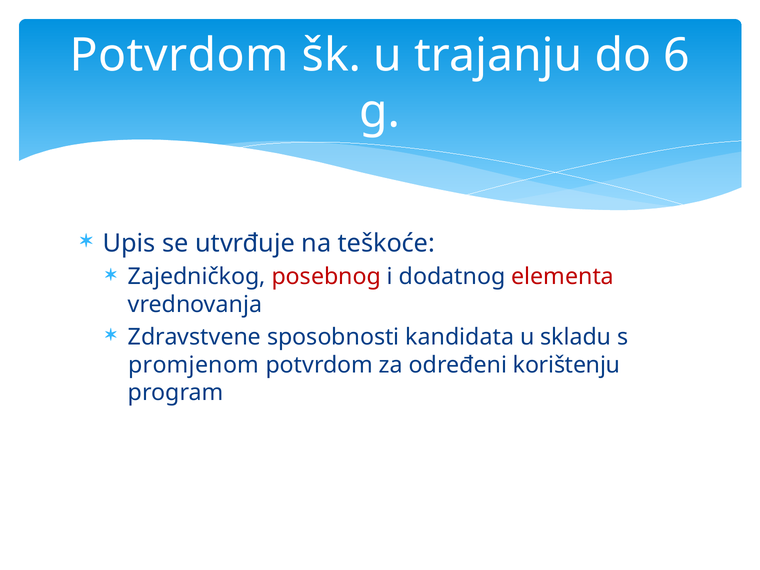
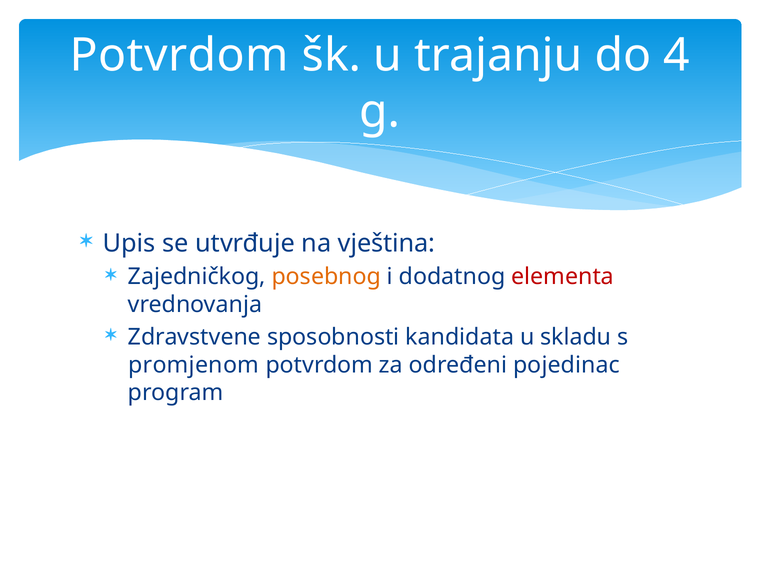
6: 6 -> 4
teškoće: teškoće -> vještina
posebnog colour: red -> orange
korištenju: korištenju -> pojedinac
